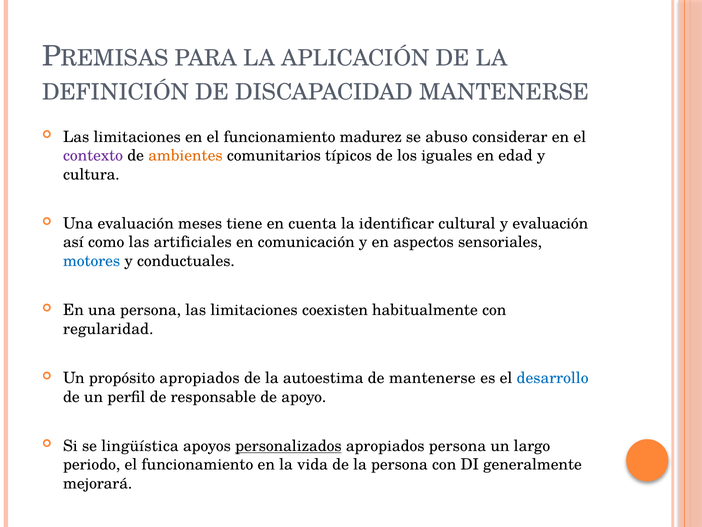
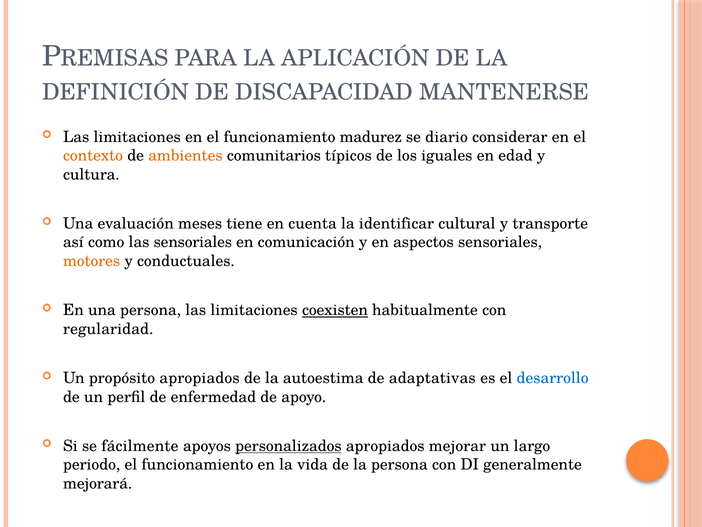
abuso: abuso -> diario
contexto colour: purple -> orange
y evaluación: evaluación -> transporte
las artificiales: artificiales -> sensoriales
motores colour: blue -> orange
coexisten underline: none -> present
de mantenerse: mantenerse -> adaptativas
responsable: responsable -> enfermedad
lingüística: lingüística -> fácilmente
apropiados persona: persona -> mejorar
